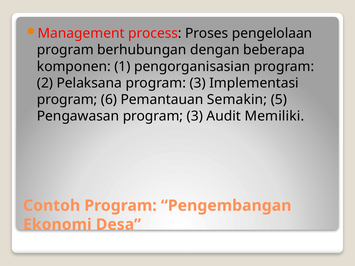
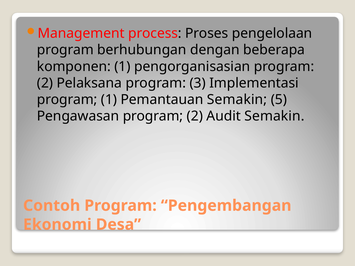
program 6: 6 -> 1
Pengawasan program 3: 3 -> 2
Audit Memiliki: Memiliki -> Semakin
